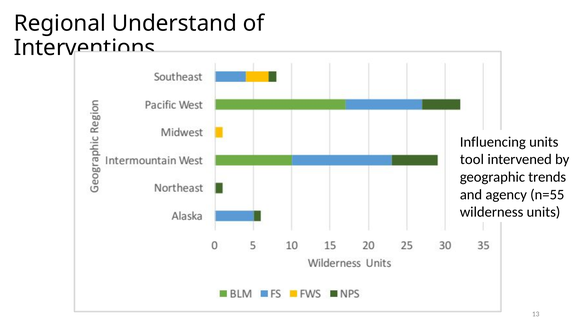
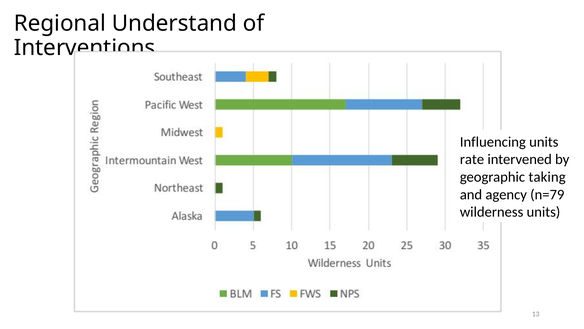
tool: tool -> rate
trends: trends -> taking
n=55: n=55 -> n=79
